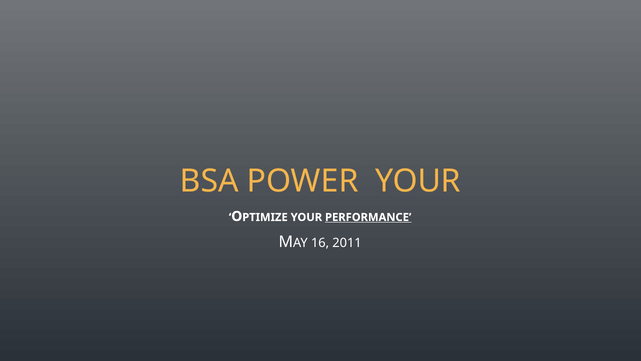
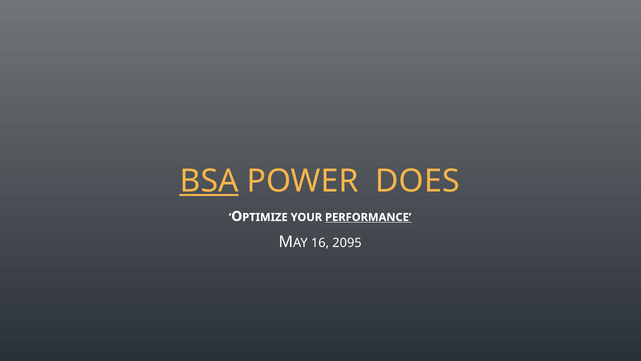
BSA underline: none -> present
POWER YOUR: YOUR -> DOES
2011: 2011 -> 2095
